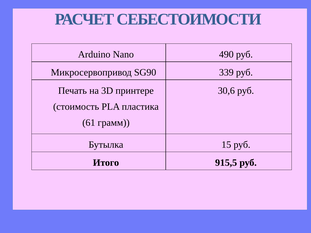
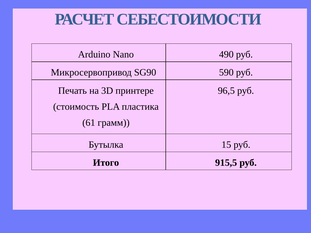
339: 339 -> 590
30,6: 30,6 -> 96,5
